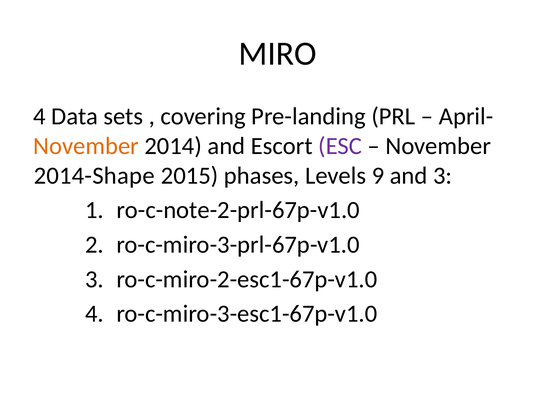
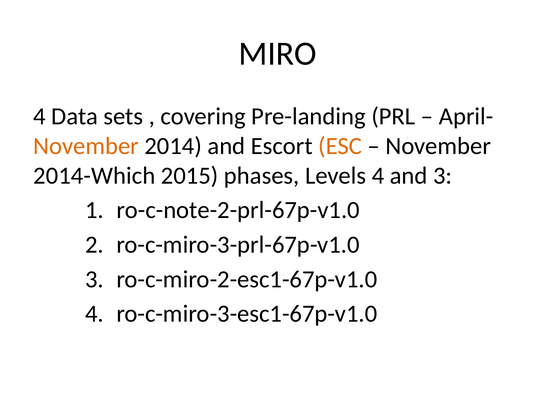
ESC colour: purple -> orange
2014-Shape: 2014-Shape -> 2014-Which
Levels 9: 9 -> 4
